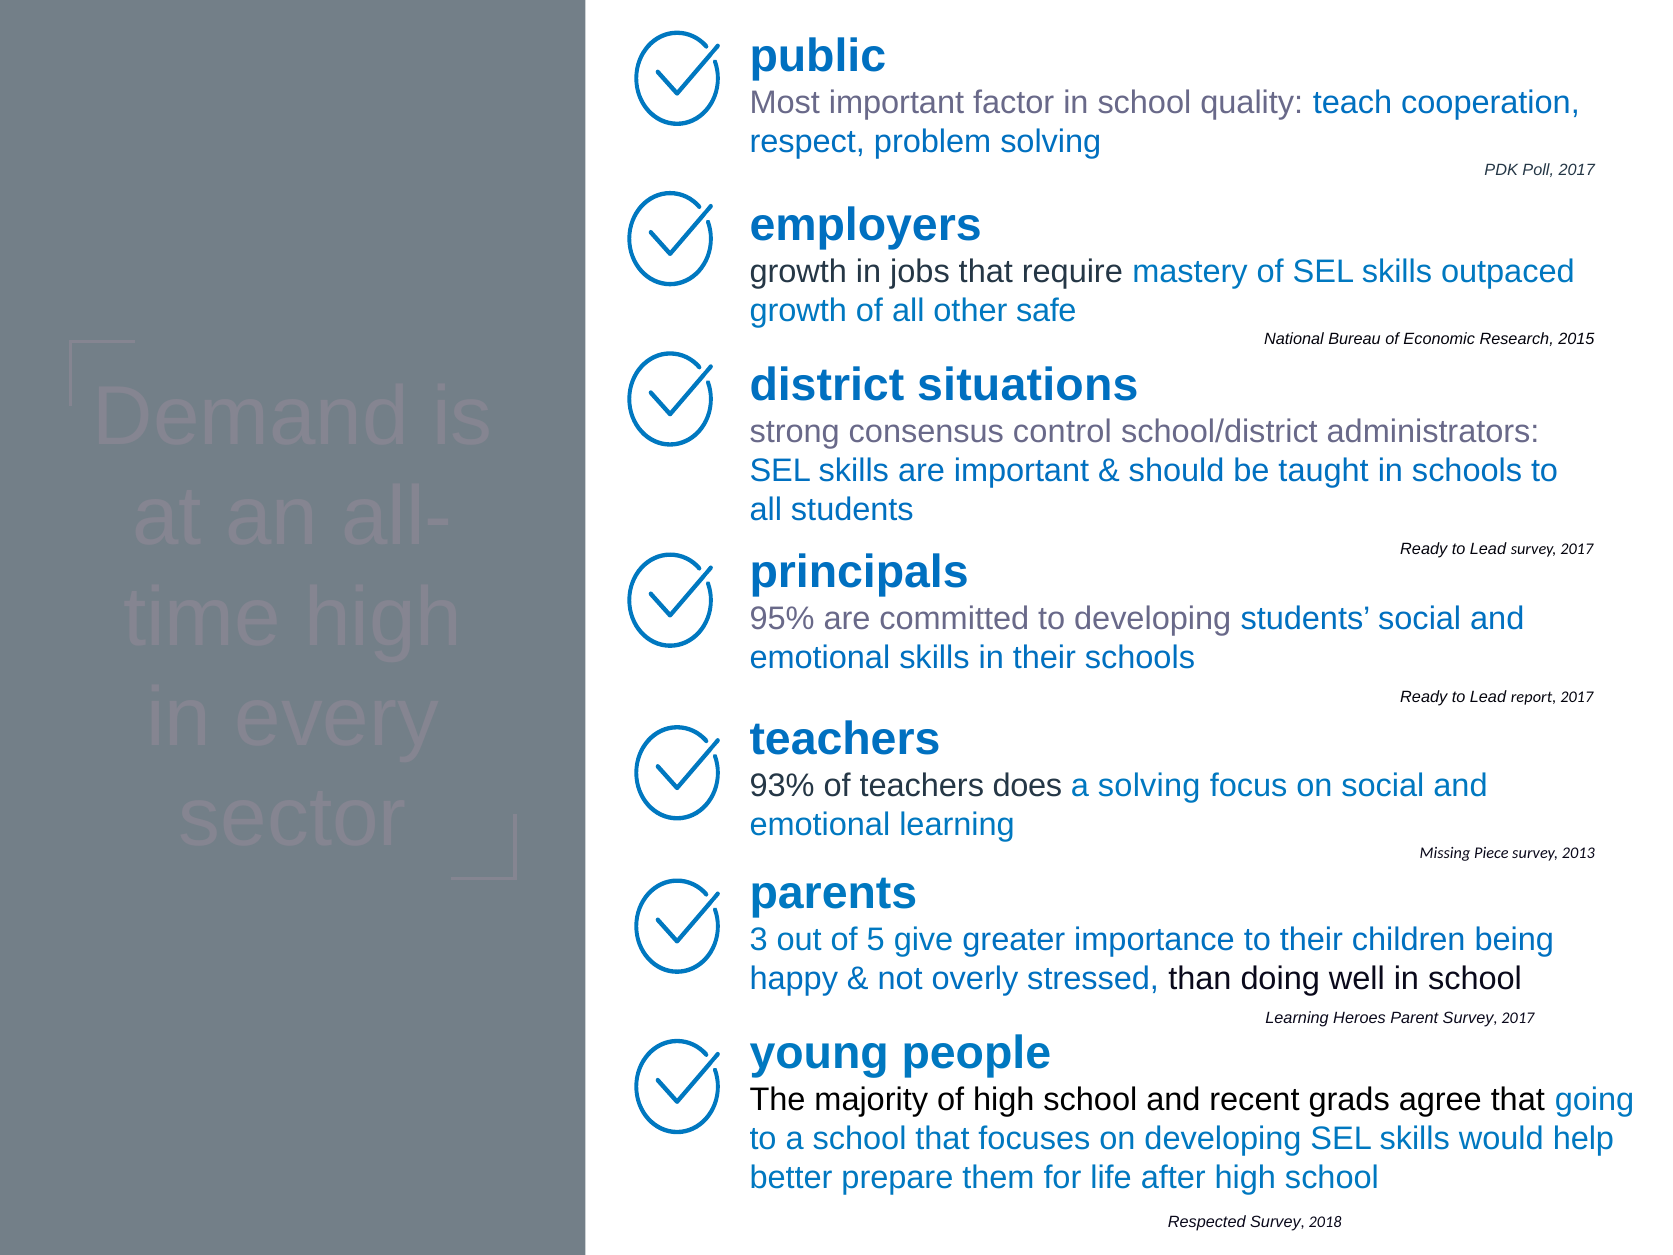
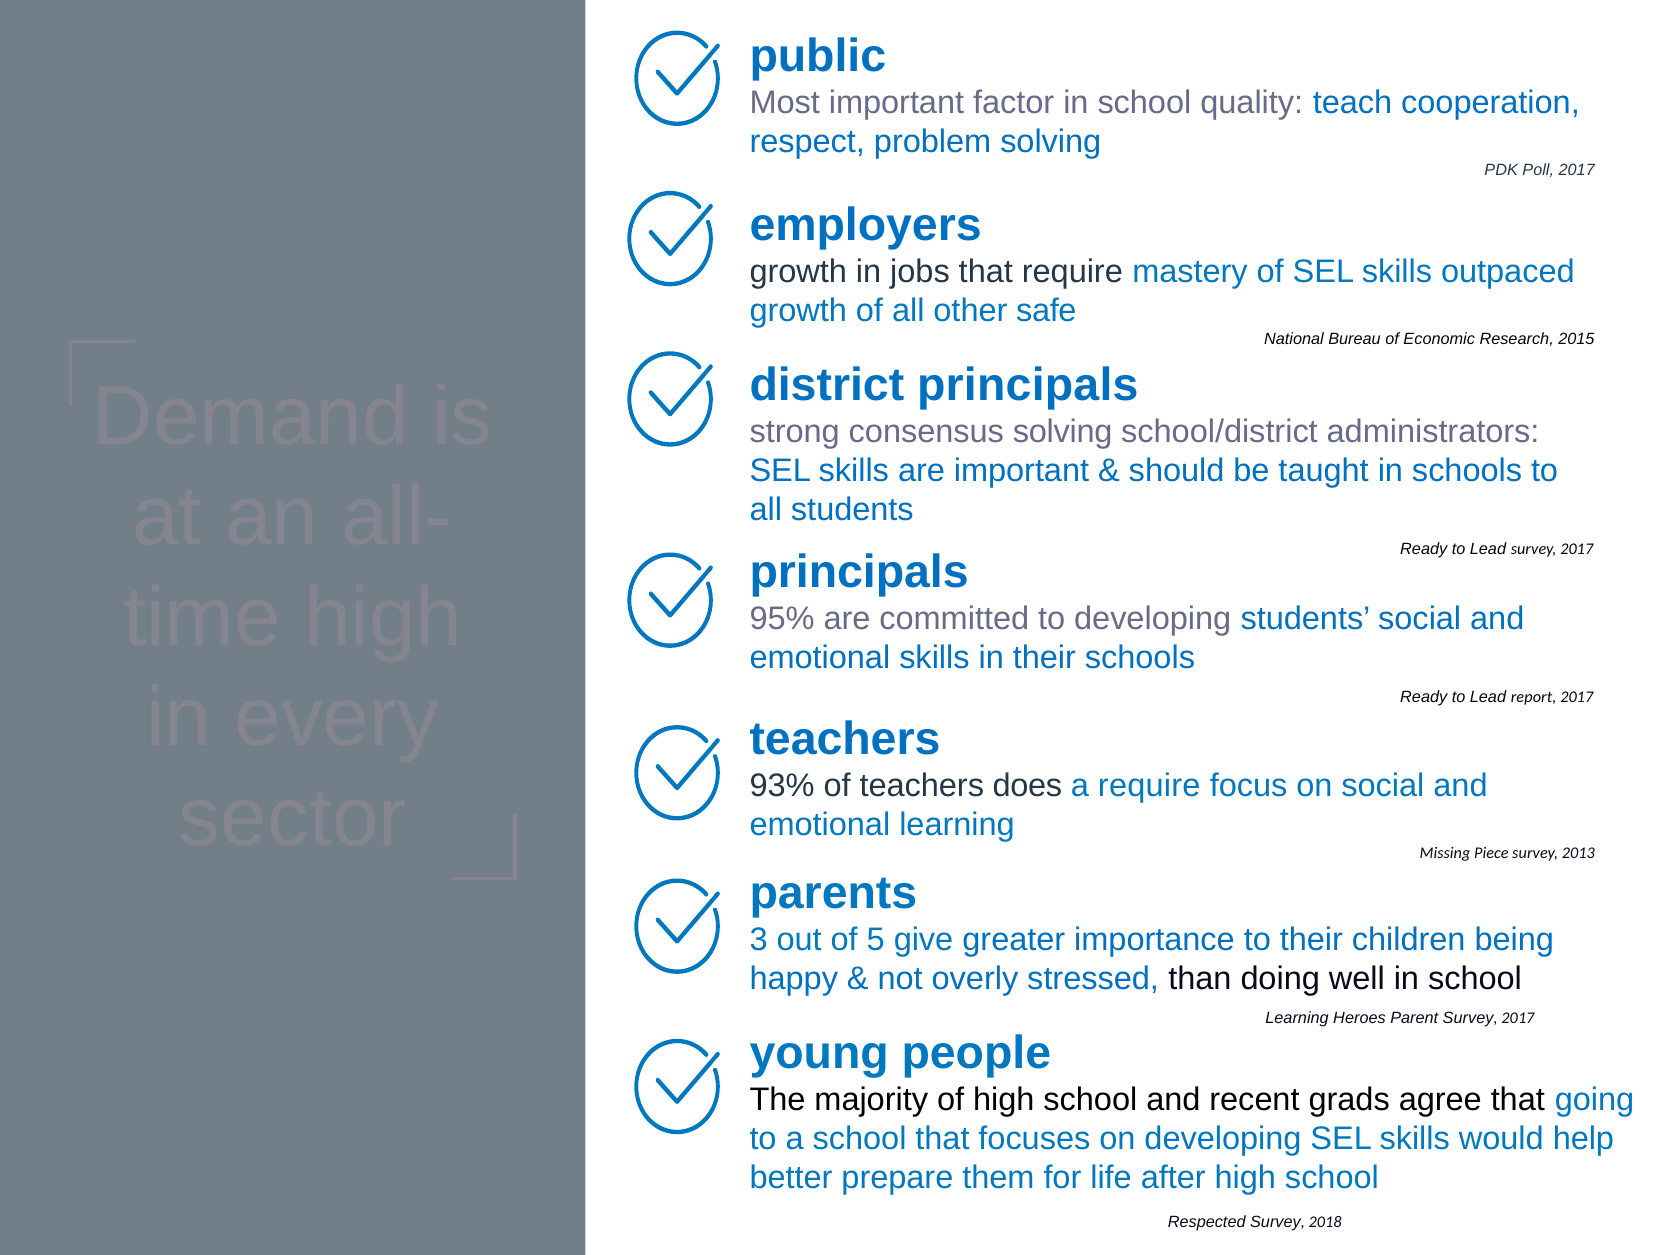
district situations: situations -> principals
consensus control: control -> solving
a solving: solving -> require
